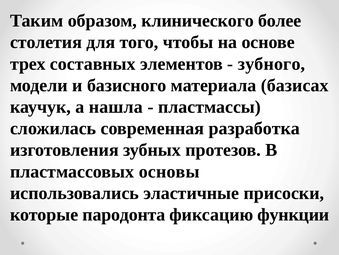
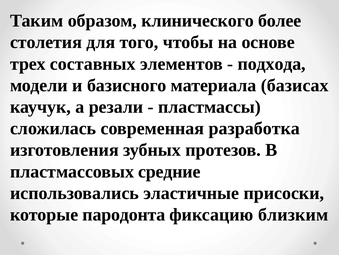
зубного: зубного -> подхода
нашла: нашла -> резали
основы: основы -> средние
функции: функции -> близким
